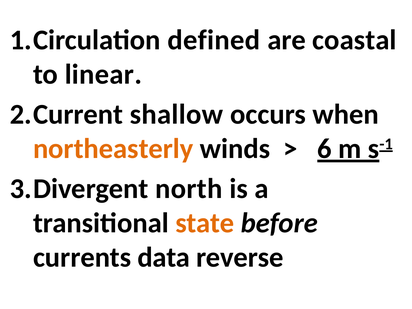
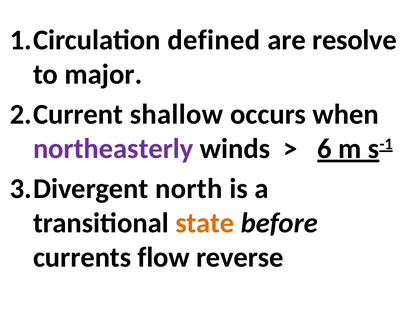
coastal: coastal -> resolve
linear: linear -> major
northeasterly colour: orange -> purple
data: data -> flow
